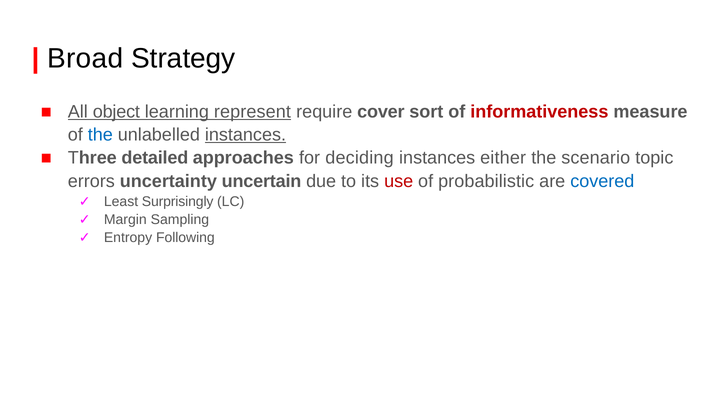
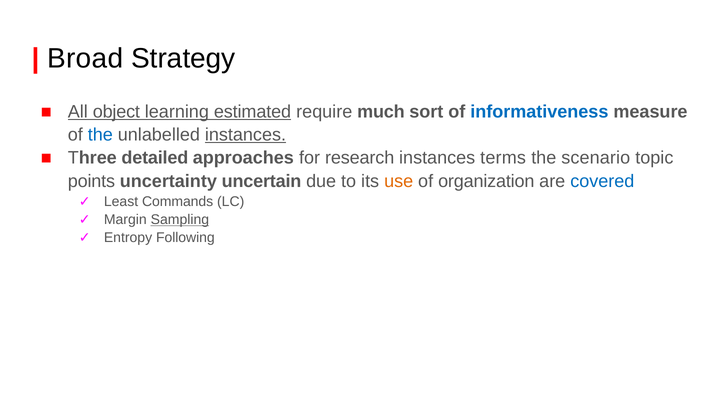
represent: represent -> estimated
cover: cover -> much
informativeness colour: red -> blue
deciding: deciding -> research
either: either -> terms
errors: errors -> points
use colour: red -> orange
probabilistic: probabilistic -> organization
Surprisingly: Surprisingly -> Commands
Sampling underline: none -> present
